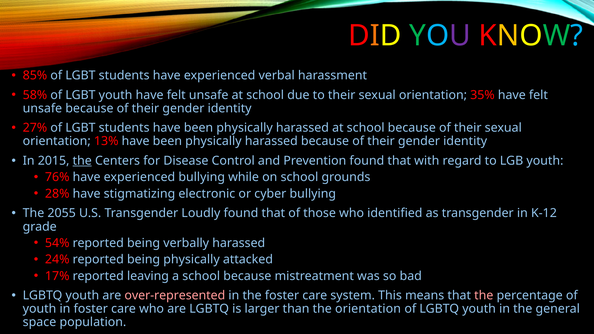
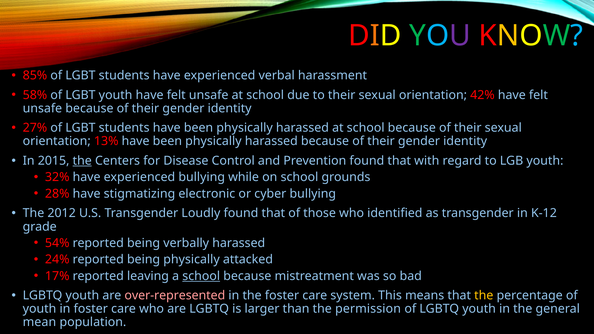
35%: 35% -> 42%
76%: 76% -> 32%
2055: 2055 -> 2012
school at (201, 276) underline: none -> present
the at (484, 296) colour: pink -> yellow
the orientation: orientation -> permission
space: space -> mean
